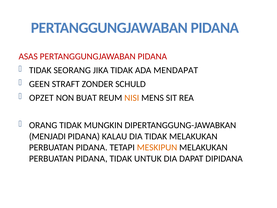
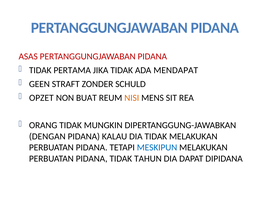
SEORANG: SEORANG -> PERTAMA
MENJADI: MENJADI -> DENGAN
MESKIPUN colour: orange -> blue
UNTUK: UNTUK -> TAHUN
